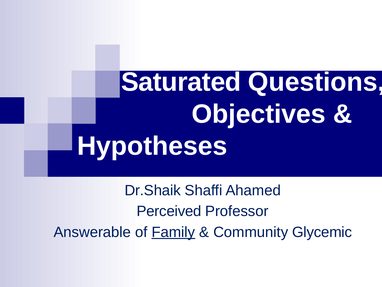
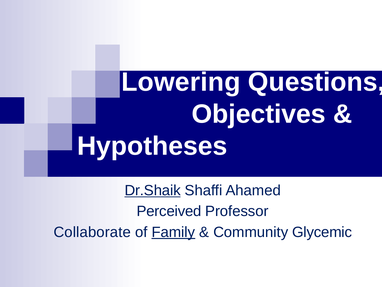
Saturated: Saturated -> Lowering
Dr.Shaik underline: none -> present
Answerable: Answerable -> Collaborate
